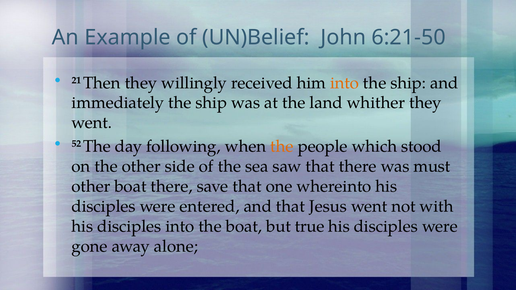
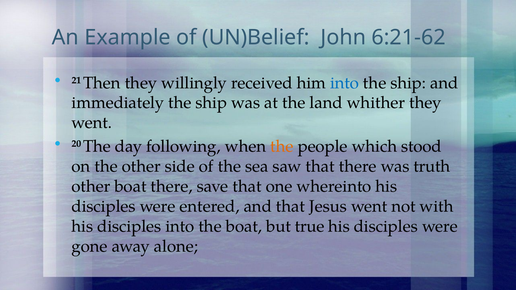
6:21-50: 6:21-50 -> 6:21-62
into at (344, 83) colour: orange -> blue
52: 52 -> 20
must: must -> truth
